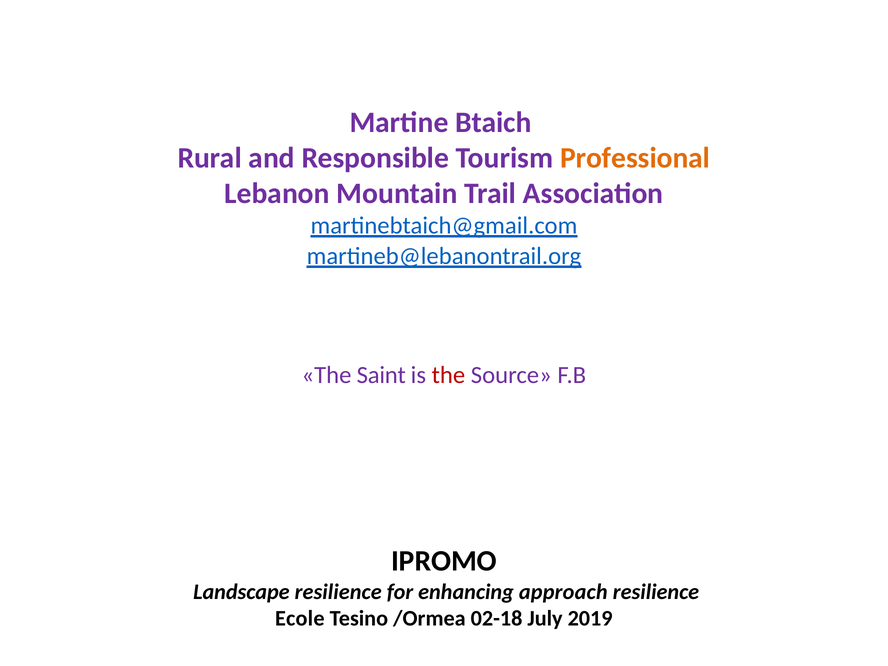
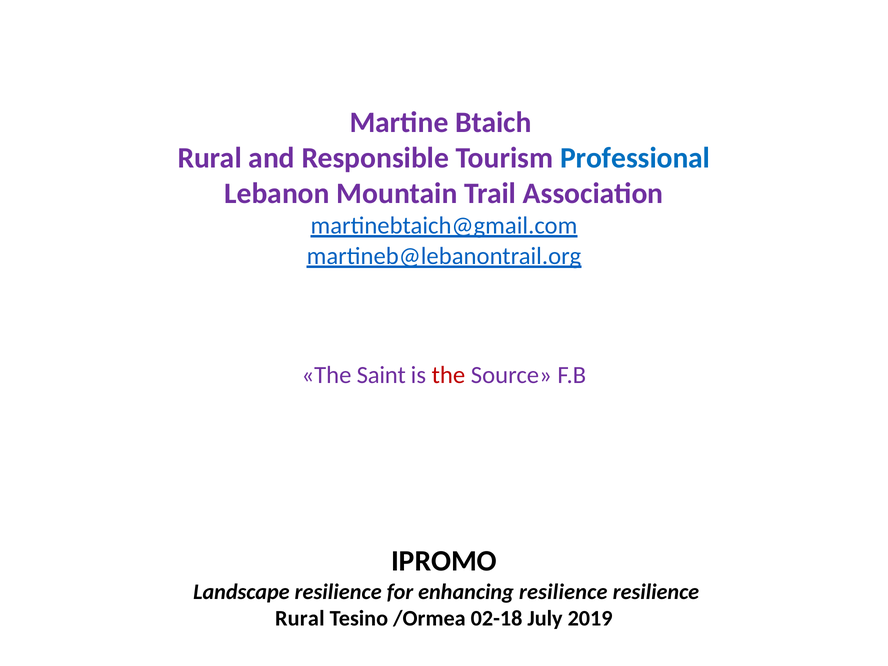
Professional colour: orange -> blue
enhancing approach: approach -> resilience
Ecole at (300, 618): Ecole -> Rural
